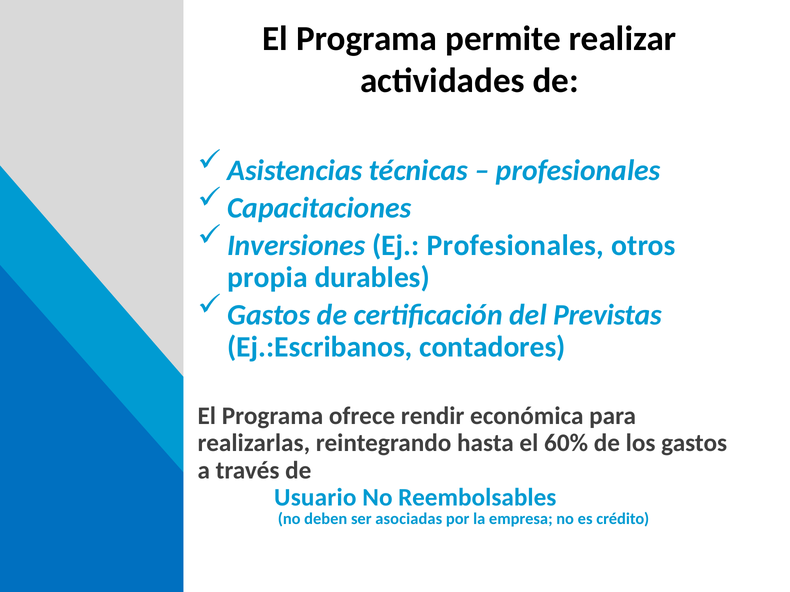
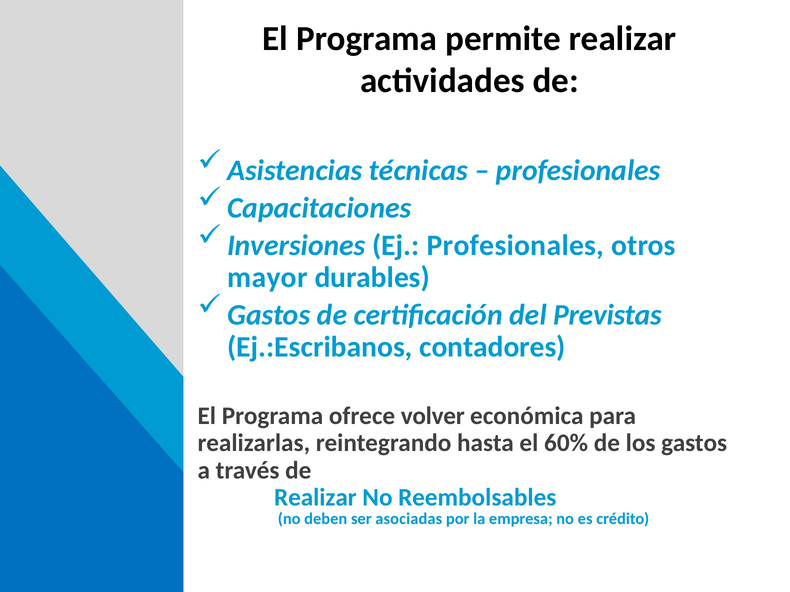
propia: propia -> mayor
rendir: rendir -> volver
Usuario at (315, 498): Usuario -> Realizar
